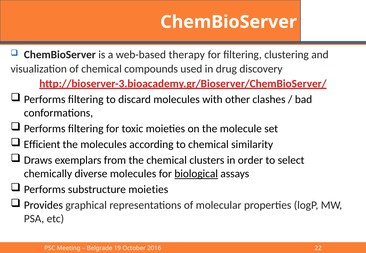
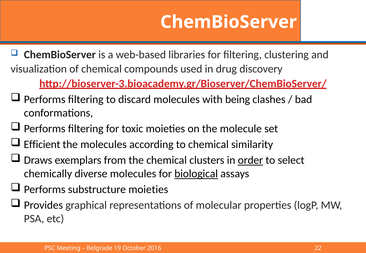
therapy: therapy -> libraries
other: other -> being
order underline: none -> present
